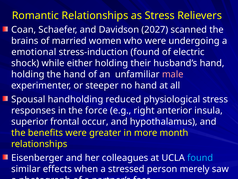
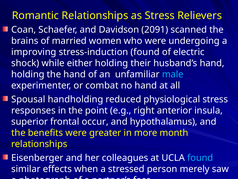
2027: 2027 -> 2091
emotional: emotional -> improving
male colour: pink -> light blue
steeper: steeper -> combat
force: force -> point
